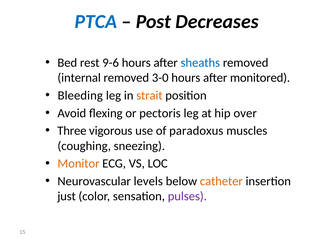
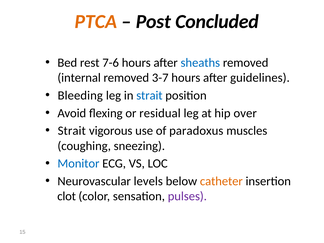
PTCA colour: blue -> orange
Decreases: Decreases -> Concluded
9-6: 9-6 -> 7-6
3-0: 3-0 -> 3-7
monitored: monitored -> guidelines
strait at (149, 95) colour: orange -> blue
pectoris: pectoris -> residual
Three at (72, 131): Three -> Strait
Monitor colour: orange -> blue
just: just -> clot
